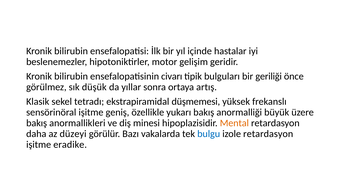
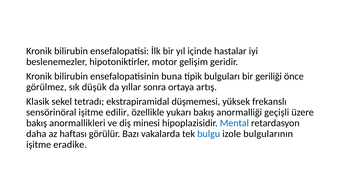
civarı: civarı -> buna
geniş: geniş -> edilir
büyük: büyük -> geçişli
Mental colour: orange -> blue
düzeyi: düzeyi -> haftası
izole retardasyon: retardasyon -> bulgularının
